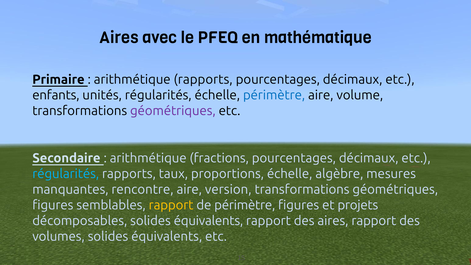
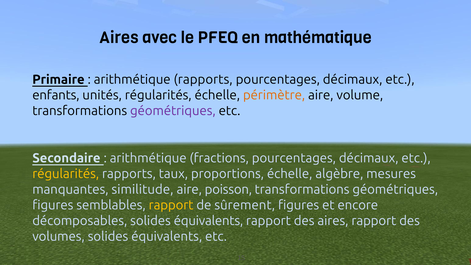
périmètre at (274, 95) colour: blue -> orange
régularités at (66, 174) colour: light blue -> yellow
rencontre: rencontre -> similitude
version: version -> poisson
de périmètre: périmètre -> sûrement
projets: projets -> encore
